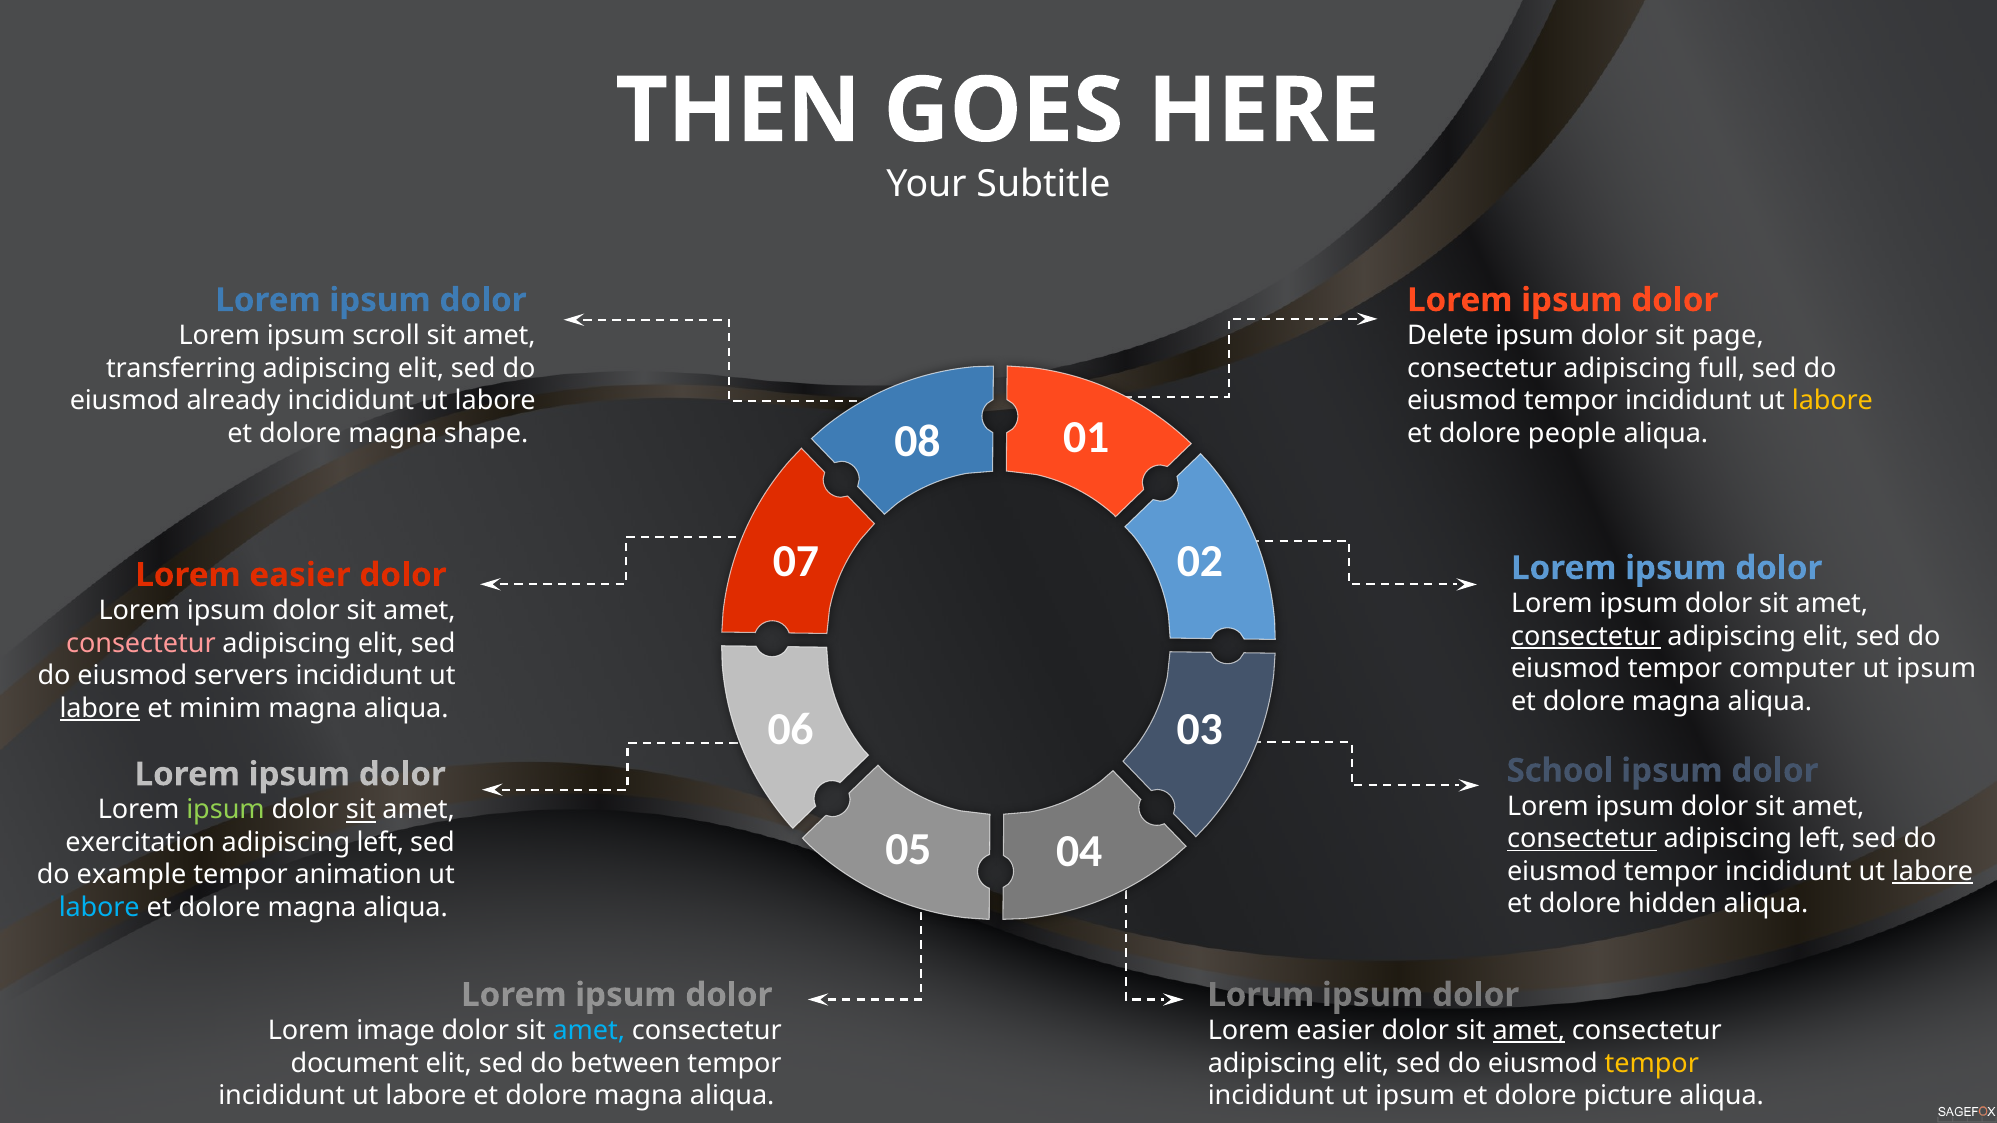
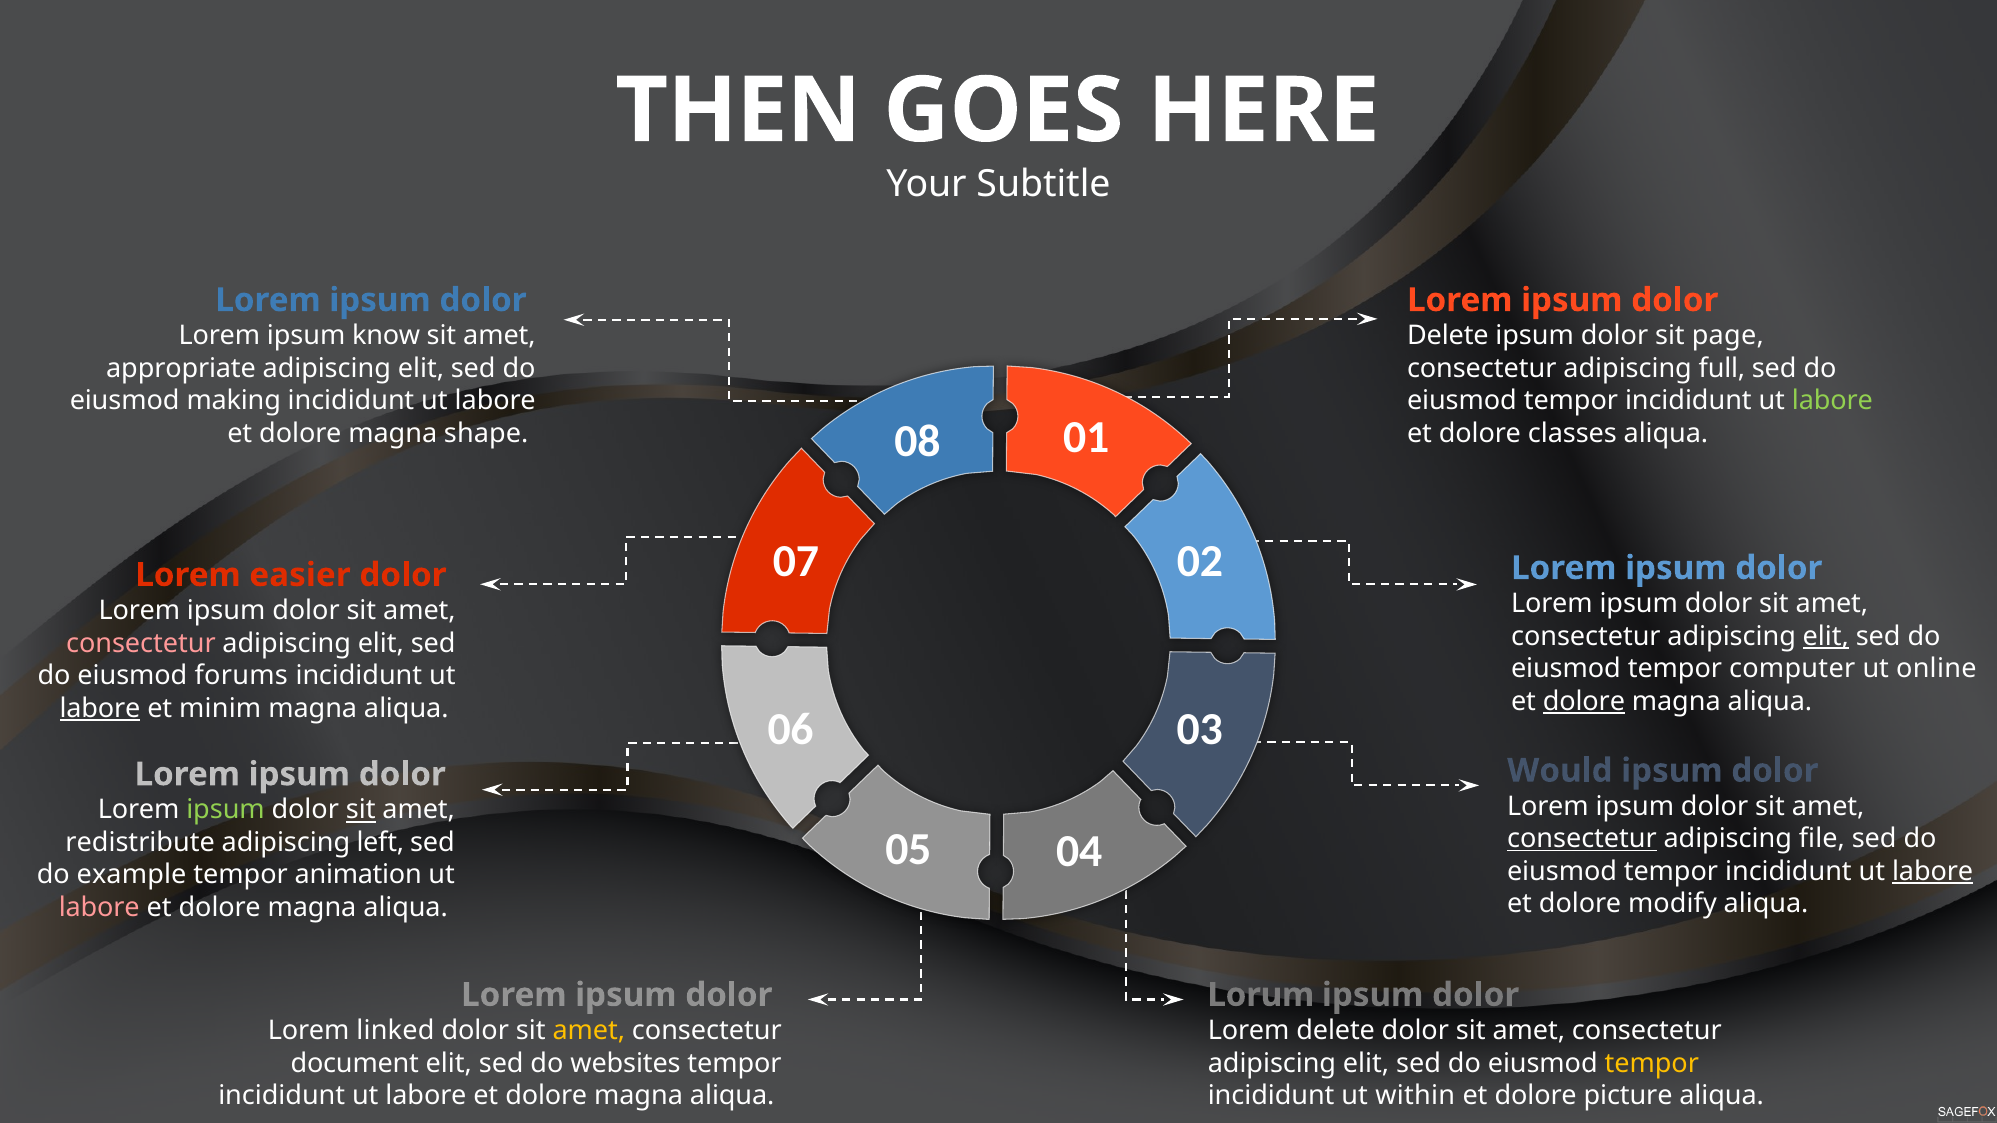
scroll: scroll -> know
transferring: transferring -> appropriate
already: already -> making
labore at (1832, 401) colour: yellow -> light green
people: people -> classes
consectetur at (1586, 636) underline: present -> none
elit at (1826, 636) underline: none -> present
ipsum at (1936, 669): ipsum -> online
servers: servers -> forums
dolore at (1584, 701) underline: none -> present
School: School -> Would
left at (1822, 839): left -> file
exercitation: exercitation -> redistribute
hidden: hidden -> modify
labore at (99, 908) colour: light blue -> pink
image: image -> linked
amet at (589, 1031) colour: light blue -> yellow
easier at (1335, 1031): easier -> delete
amet at (1529, 1031) underline: present -> none
between: between -> websites
incididunt ut ipsum: ipsum -> within
